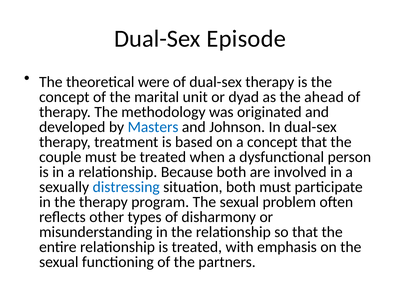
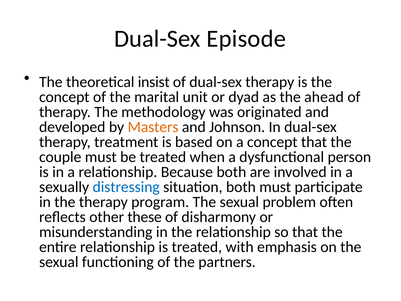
were: were -> insist
Masters colour: blue -> orange
types: types -> these
